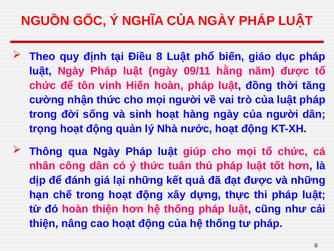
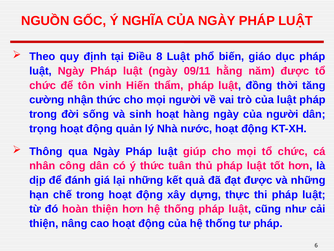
Hiến hoàn: hoàn -> thẩm
